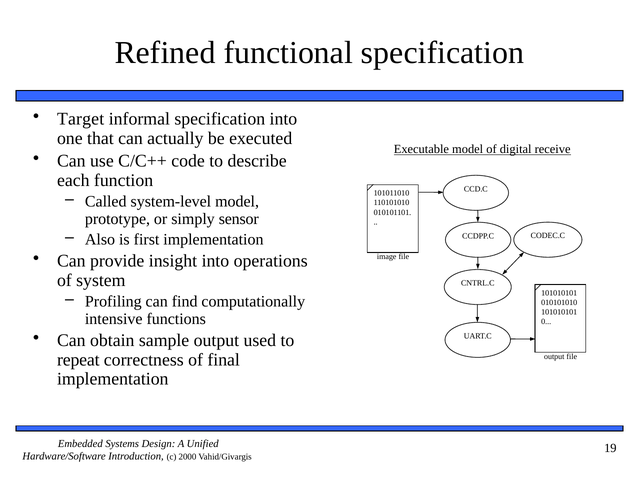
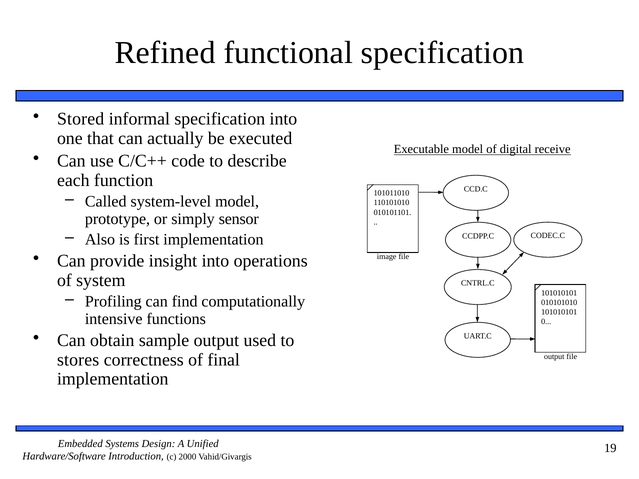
Target: Target -> Stored
repeat: repeat -> stores
